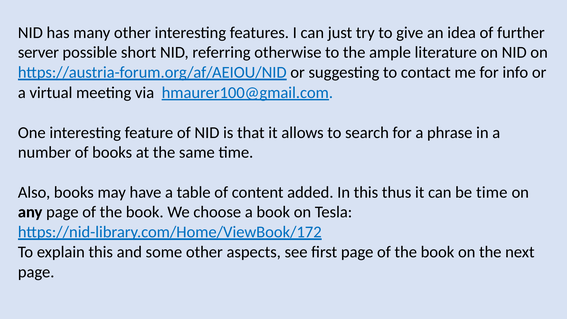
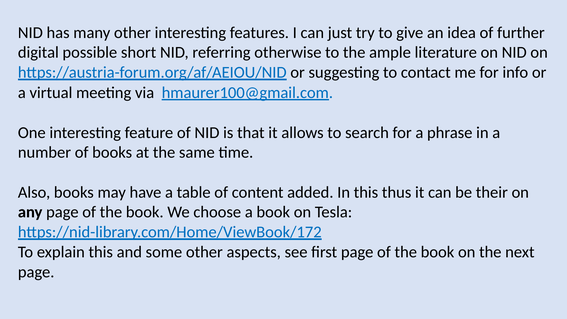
server: server -> digital
be time: time -> their
